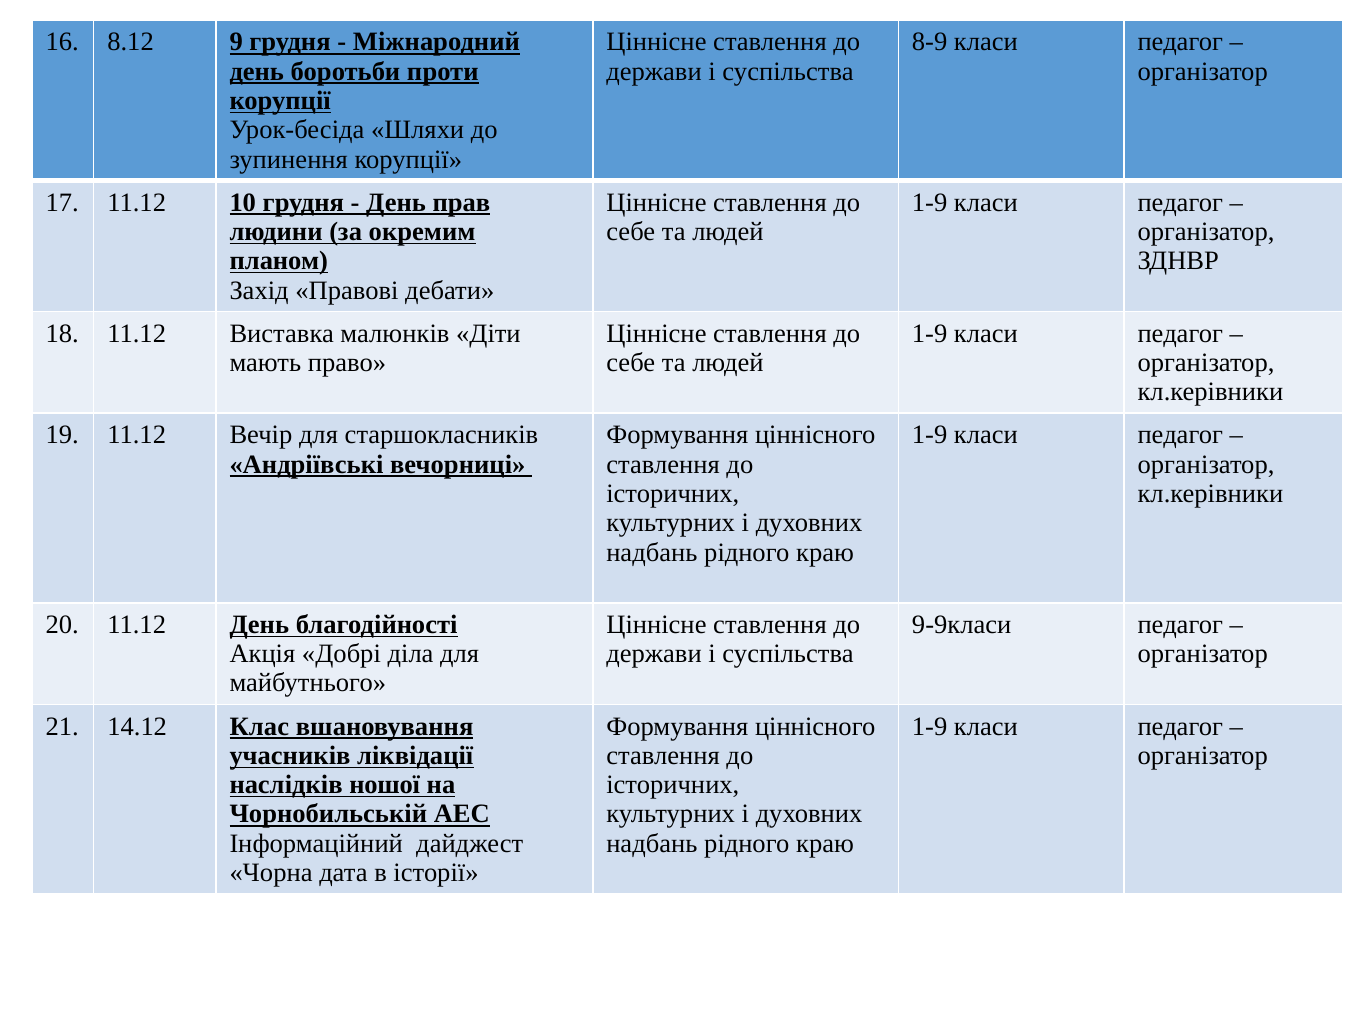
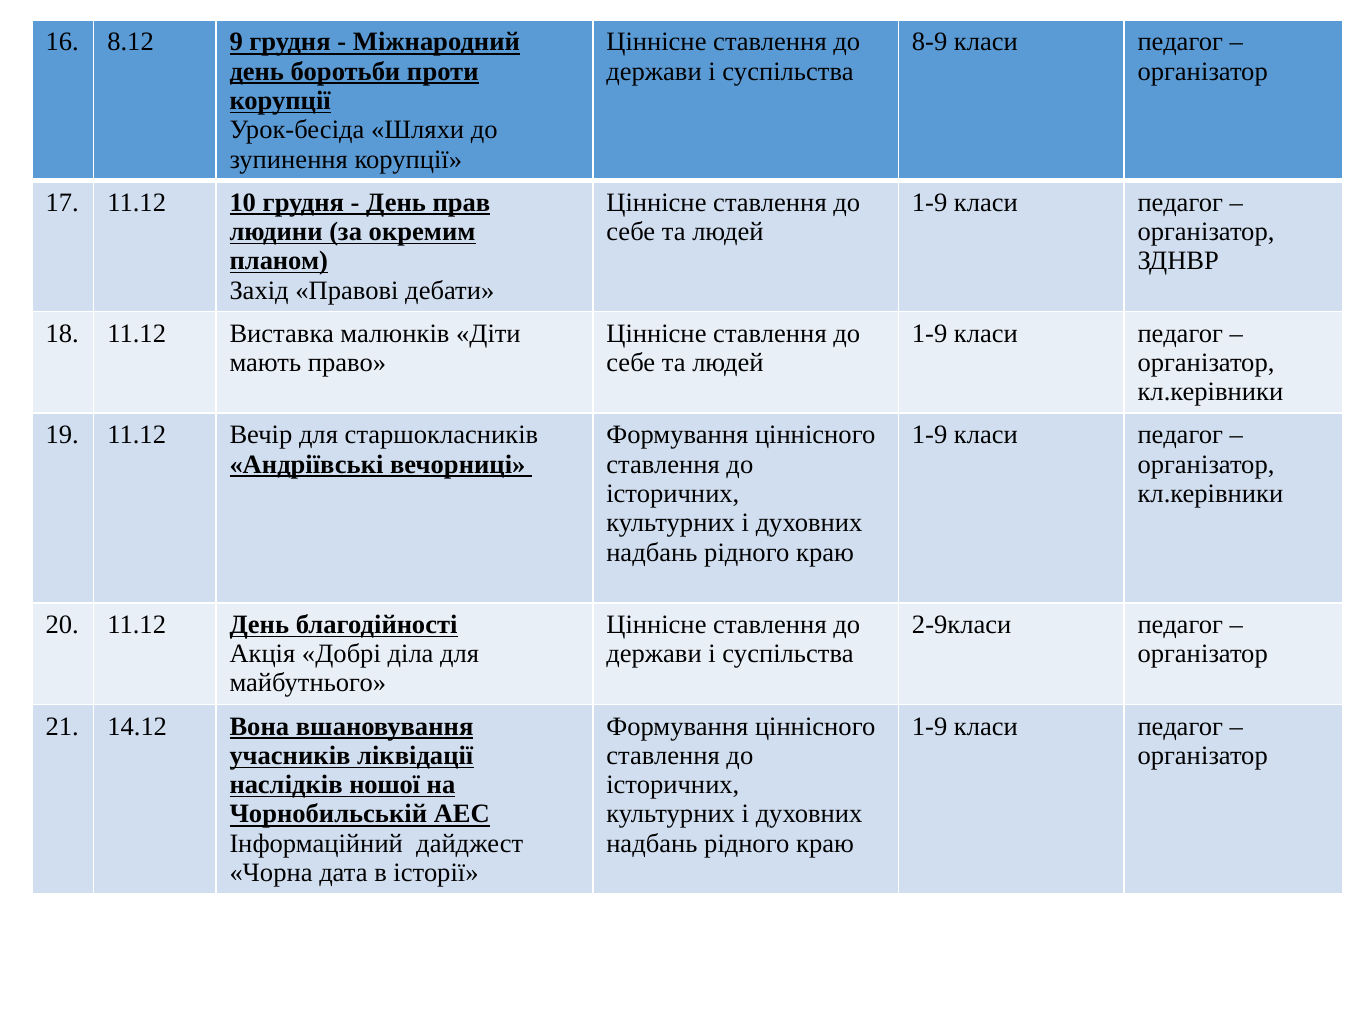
9-9класи: 9-9класи -> 2-9класи
Клас: Клас -> Вона
